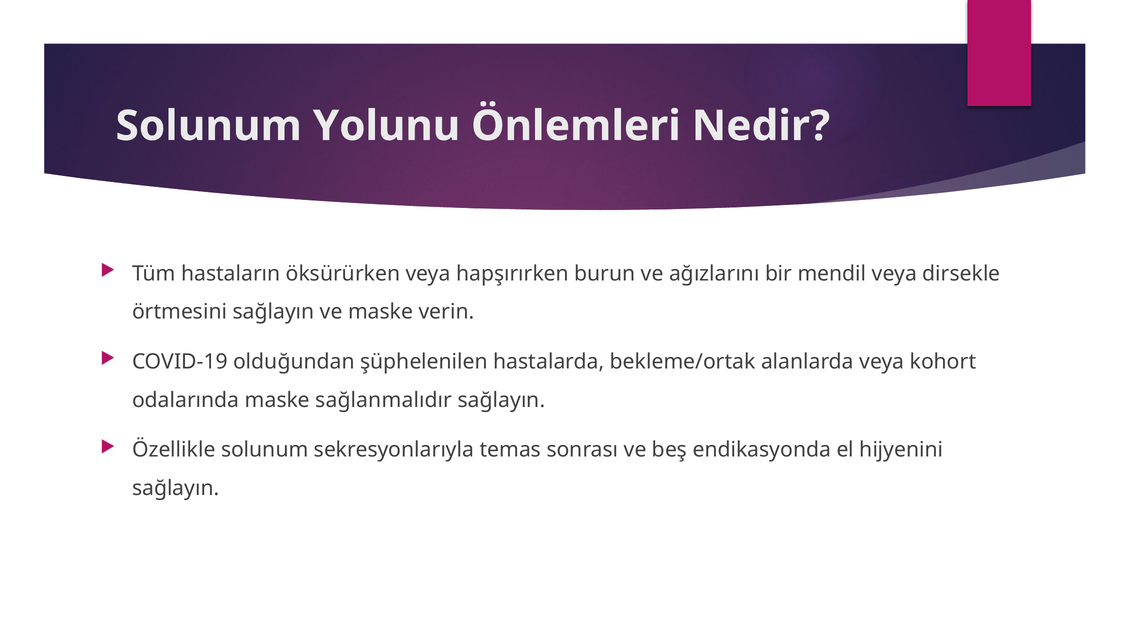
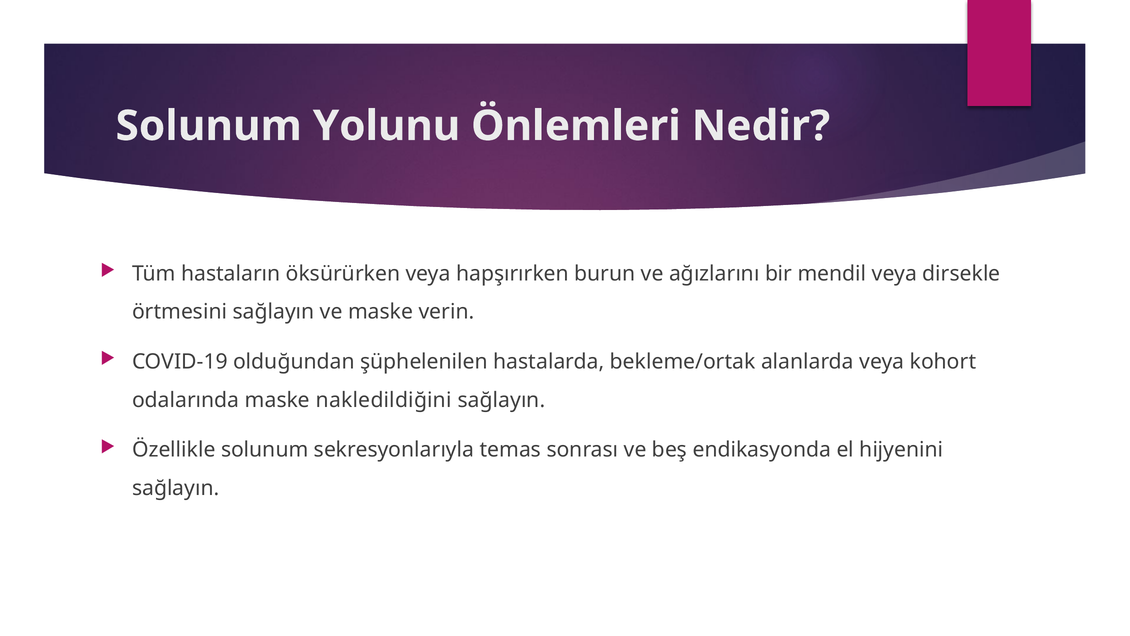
sağlanmalıdır: sağlanmalıdır -> nakledildiğini
